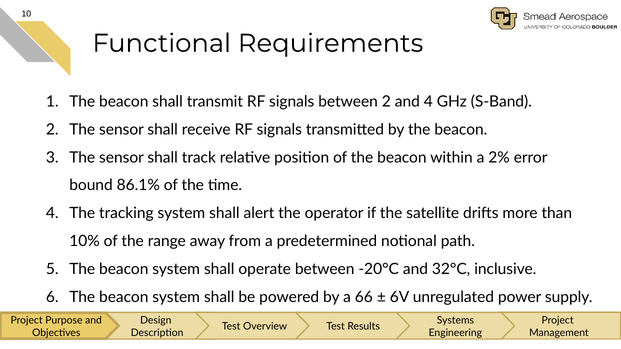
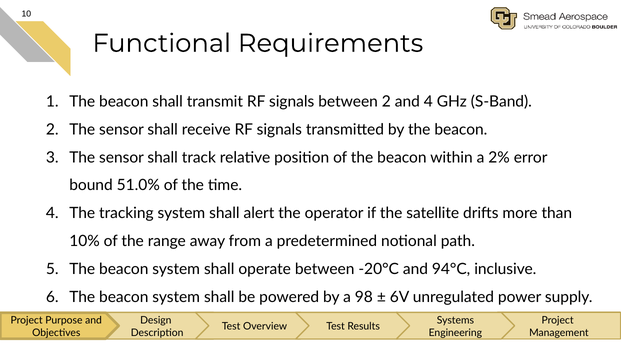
86.1%: 86.1% -> 51.0%
32°C: 32°C -> 94°C
66: 66 -> 98
